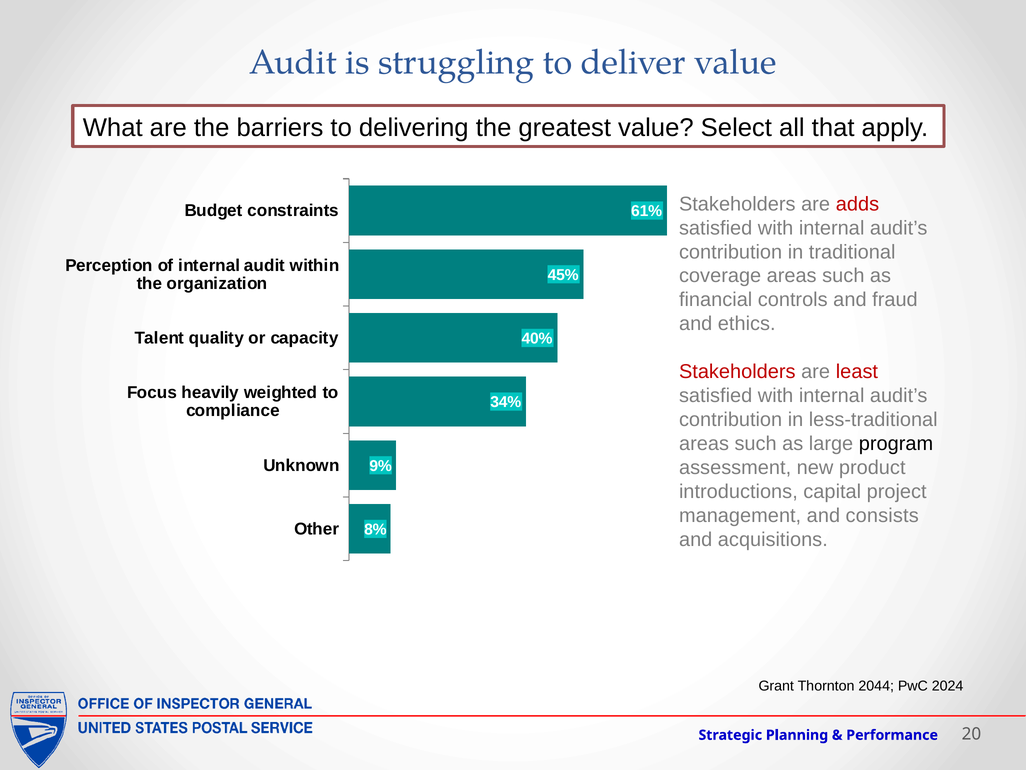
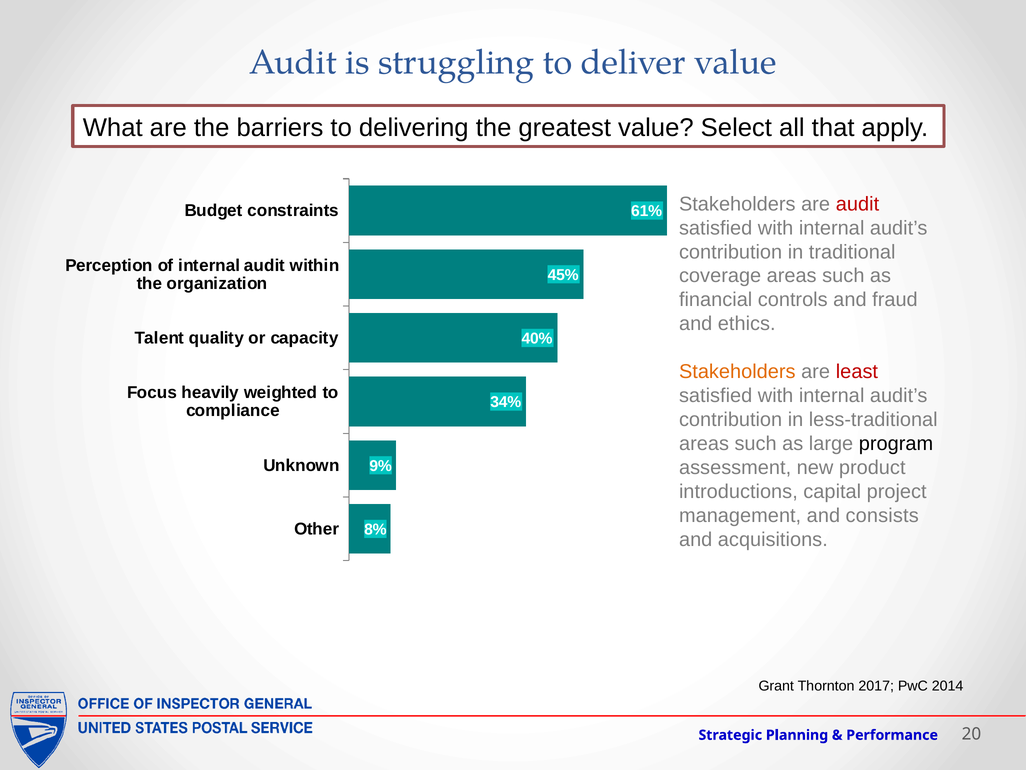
are adds: adds -> audit
Stakeholders at (737, 372) colour: red -> orange
2044: 2044 -> 2017
2024: 2024 -> 2014
